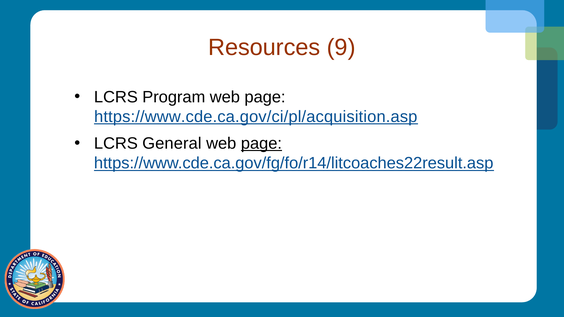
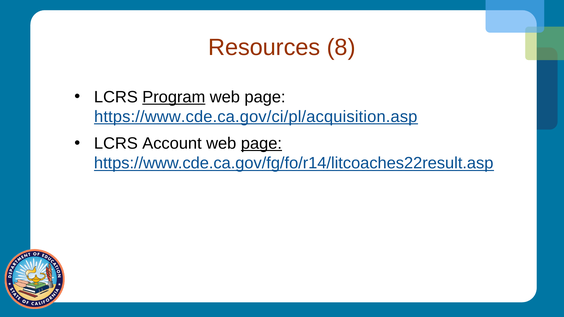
9: 9 -> 8
Program underline: none -> present
General: General -> Account
